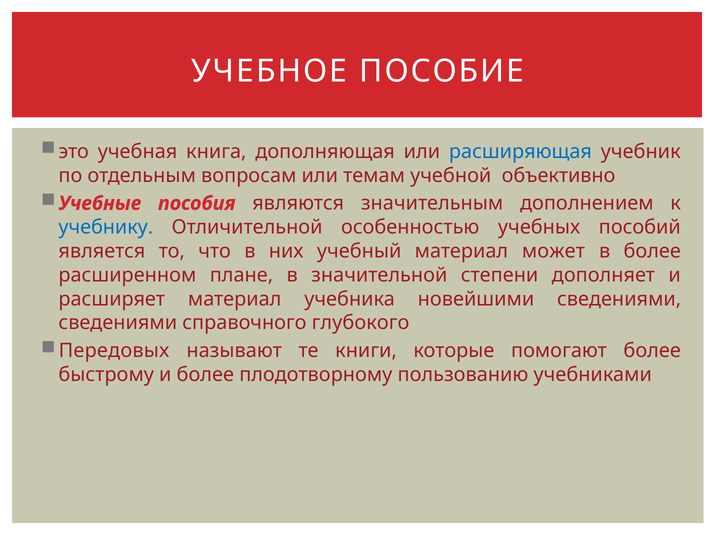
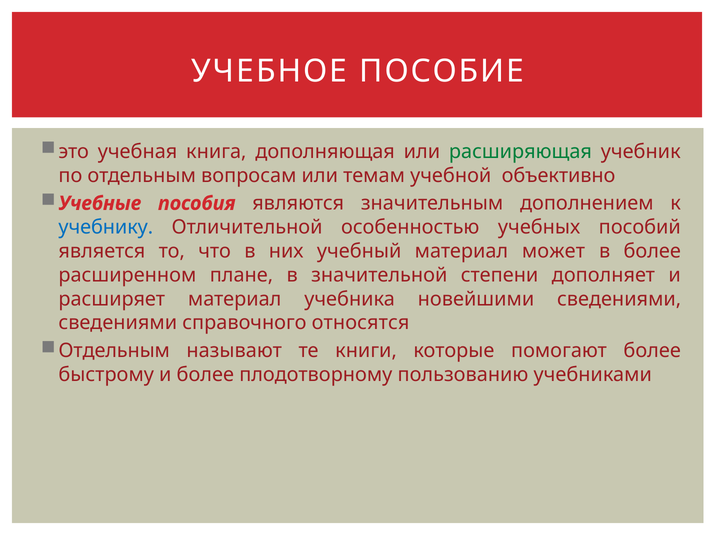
расширяющая colour: blue -> green
глубокого: глубокого -> относятся
Передовых at (114, 351): Передовых -> Отдельным
